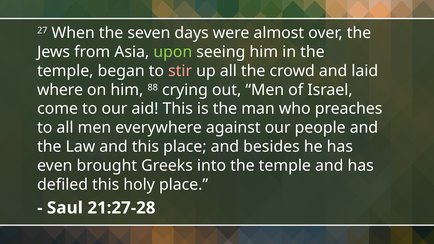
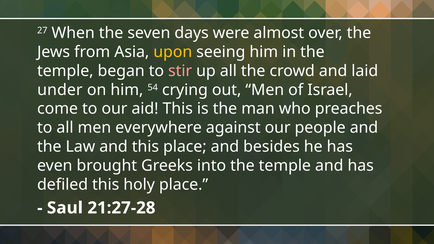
upon colour: light green -> yellow
where: where -> under
88: 88 -> 54
